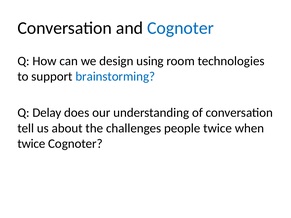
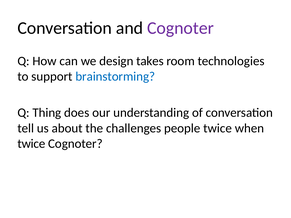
Cognoter at (180, 28) colour: blue -> purple
using: using -> takes
Delay: Delay -> Thing
